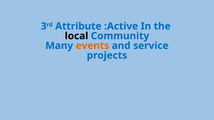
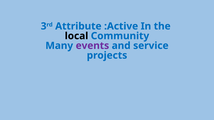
events colour: orange -> purple
